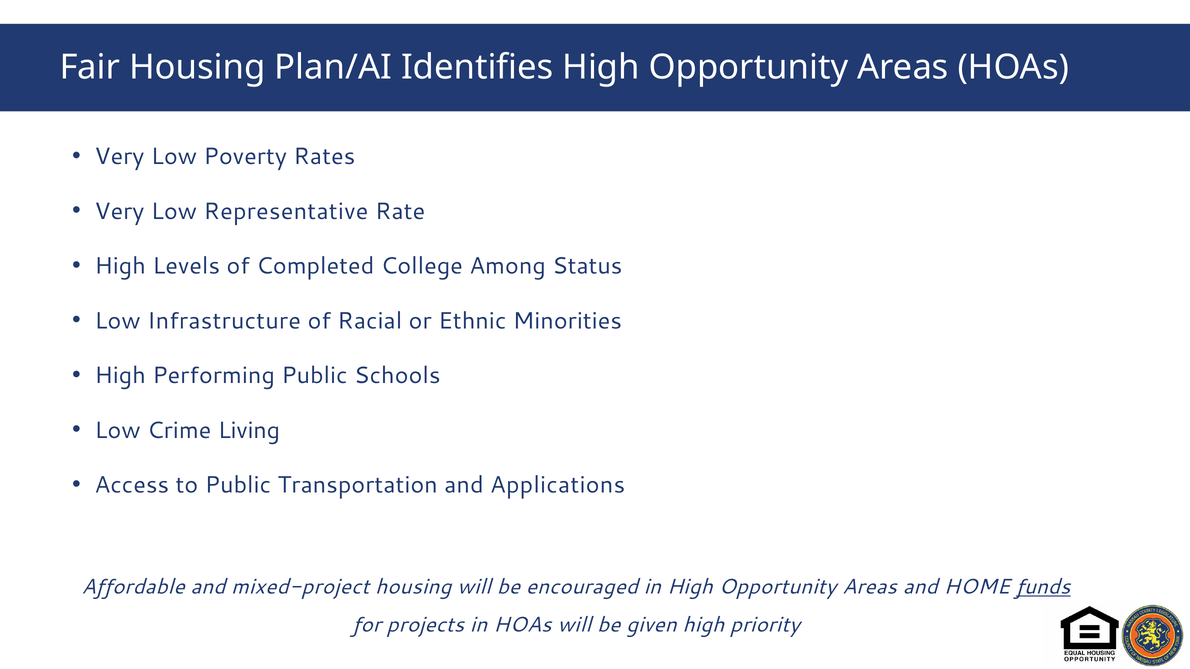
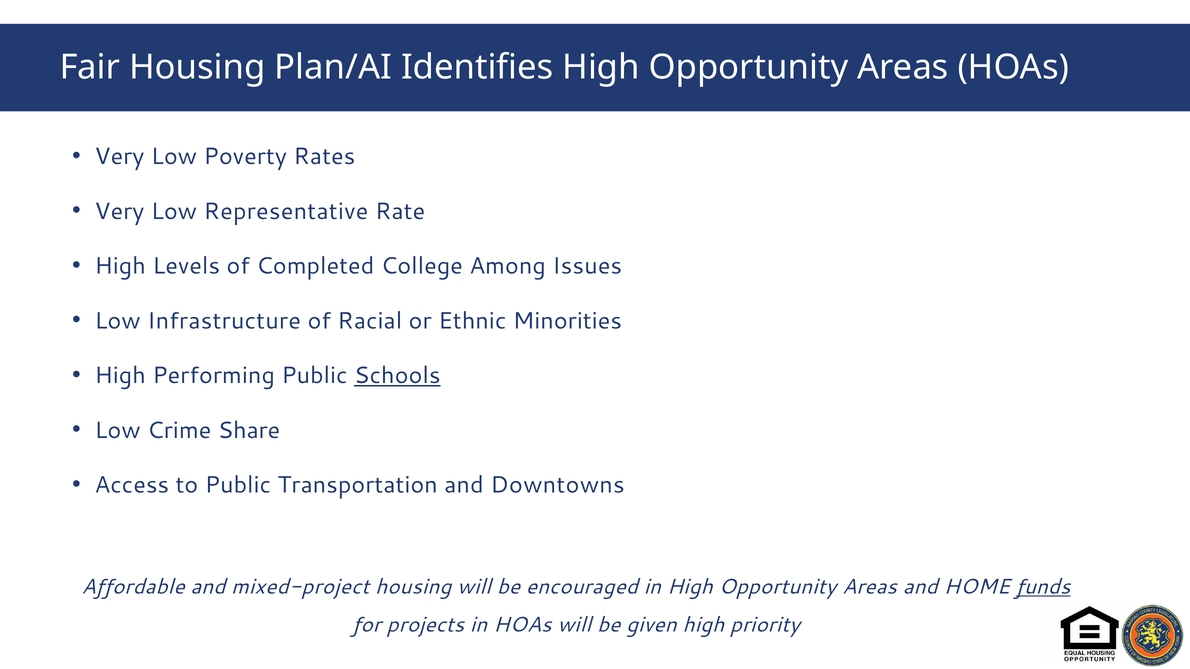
Status: Status -> Issues
Schools underline: none -> present
Living: Living -> Share
Applications: Applications -> Downtowns
